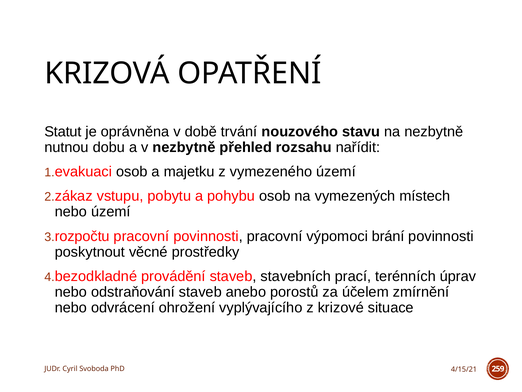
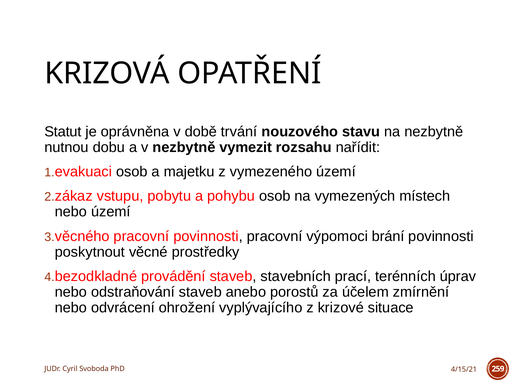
přehled: přehled -> vymezit
rozpočtu: rozpočtu -> věcného
